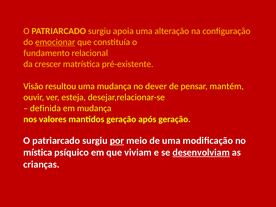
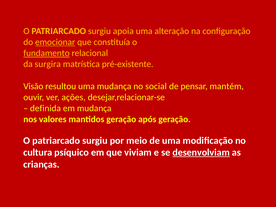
fundamento underline: none -> present
crescer: crescer -> surgira
dever: dever -> social
esteja: esteja -> ações
por underline: present -> none
mística: mística -> cultura
